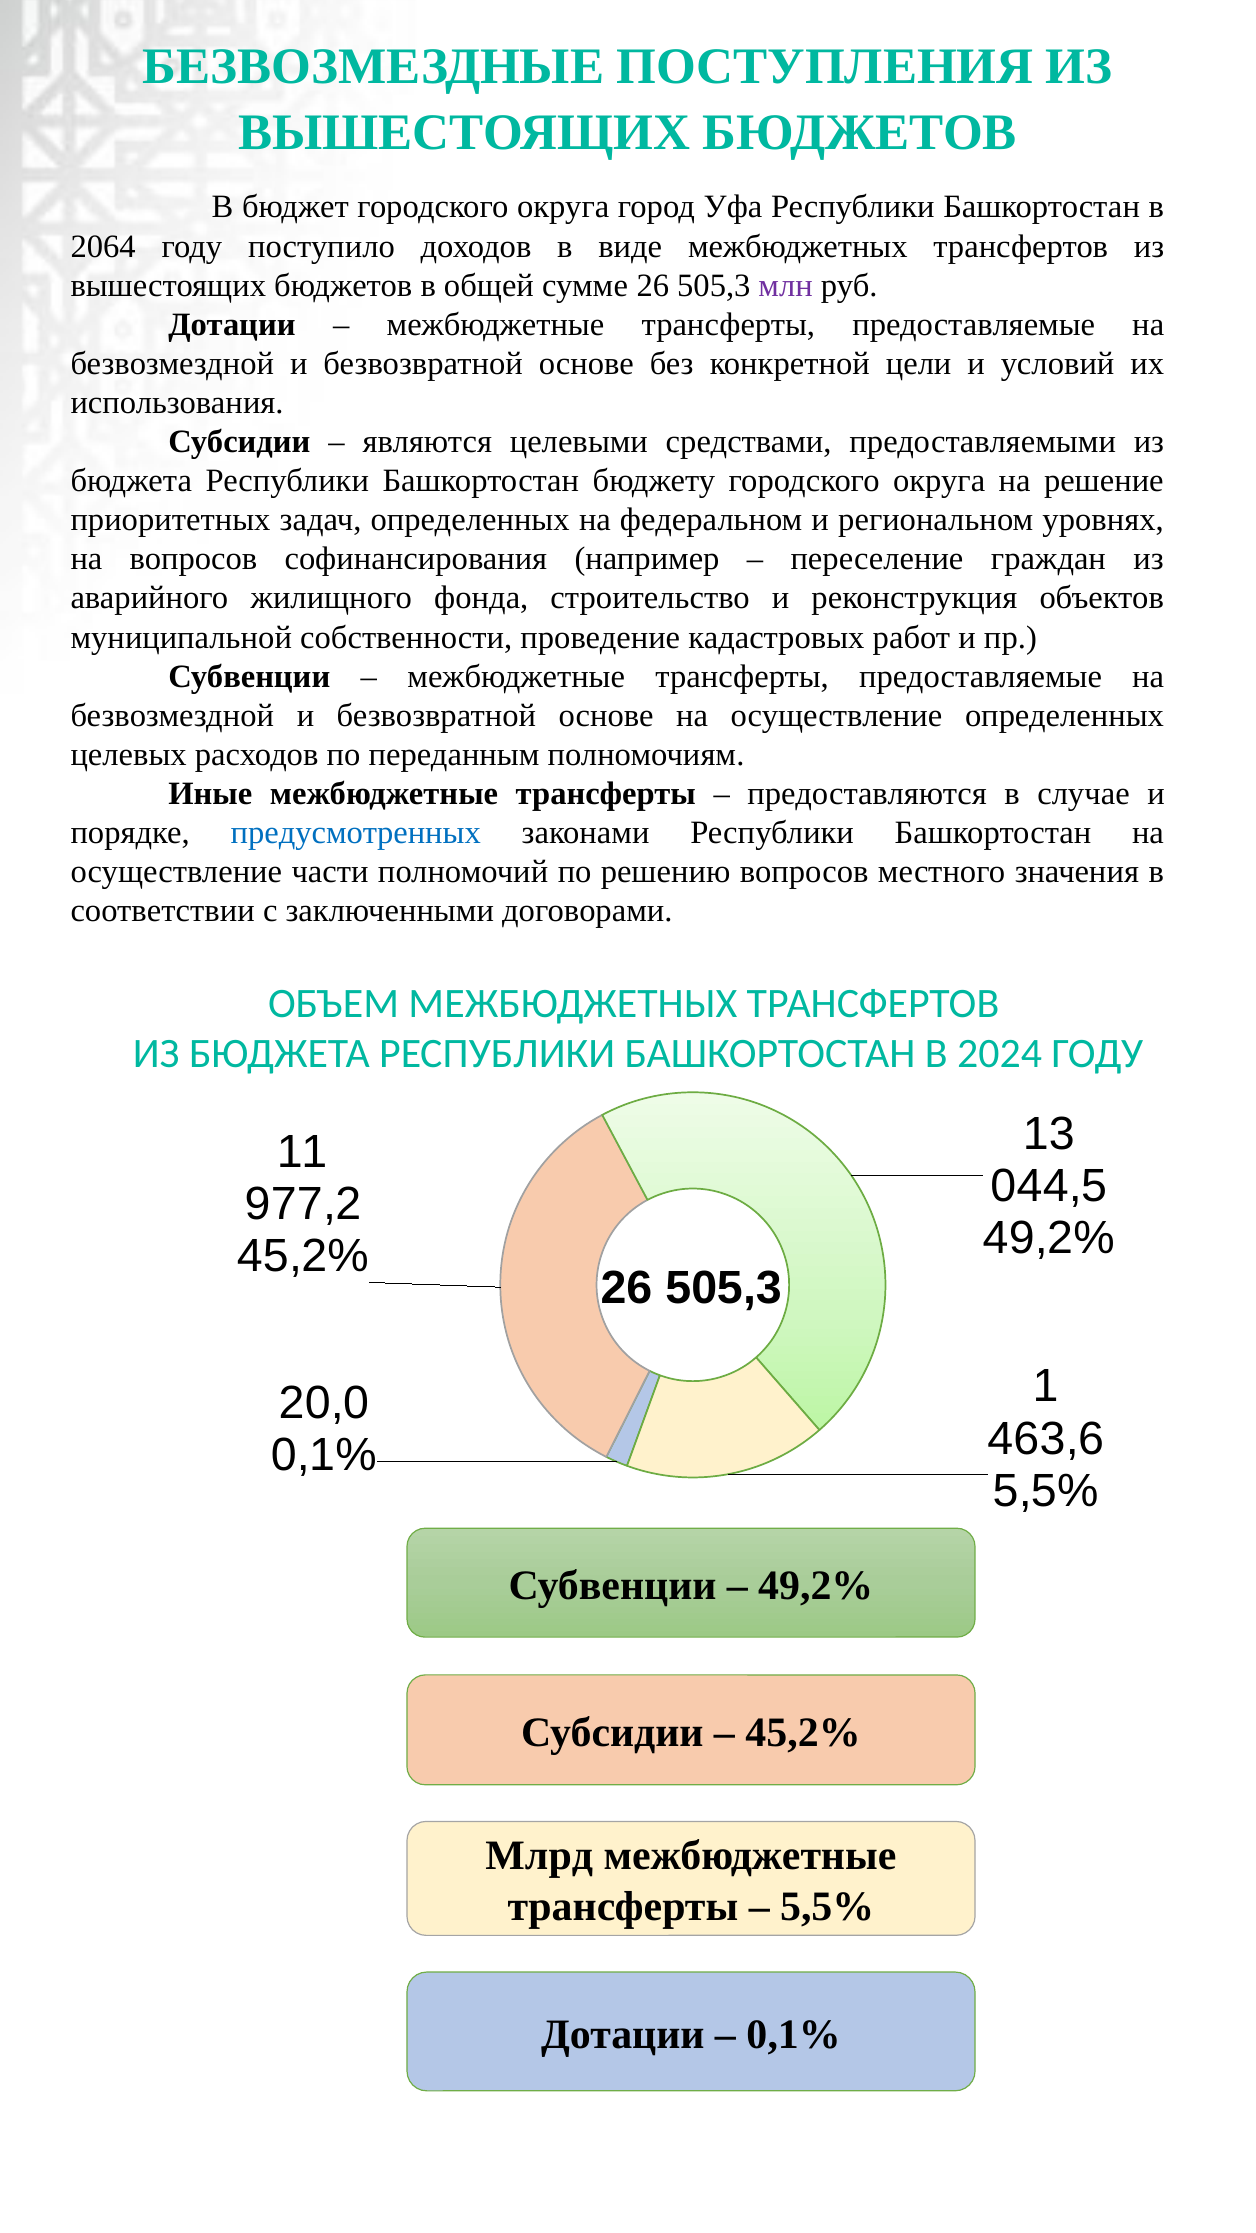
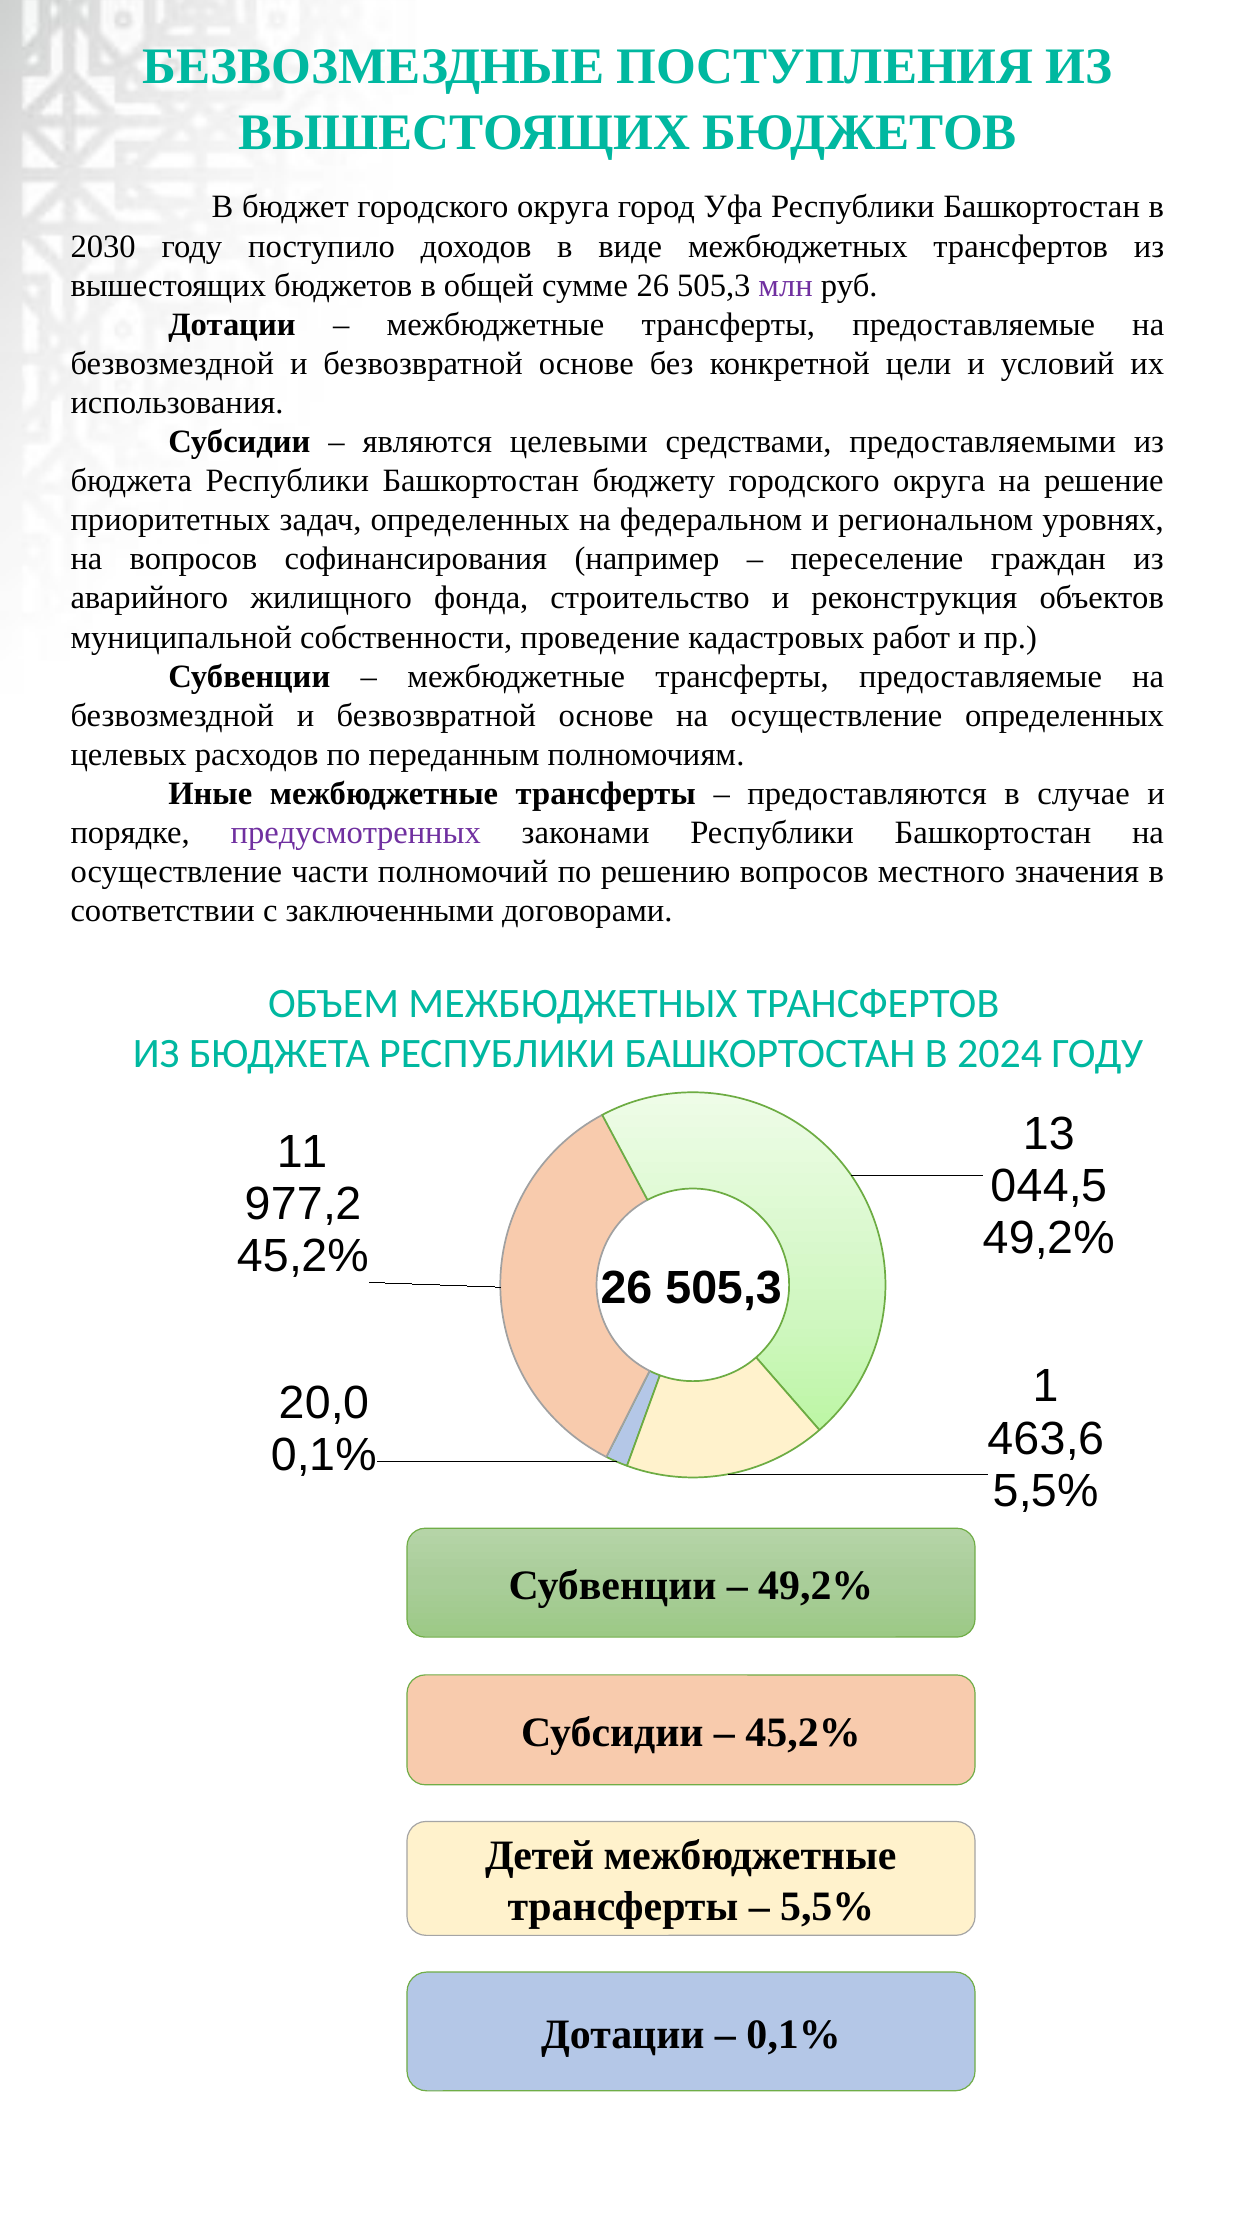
2064: 2064 -> 2030
предусмотренных colour: blue -> purple
Млрд: Млрд -> Детей
